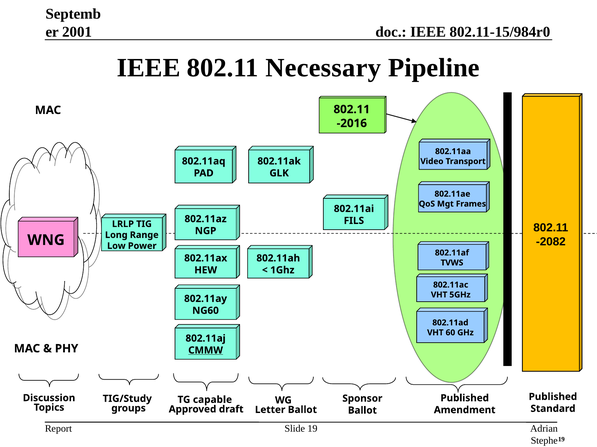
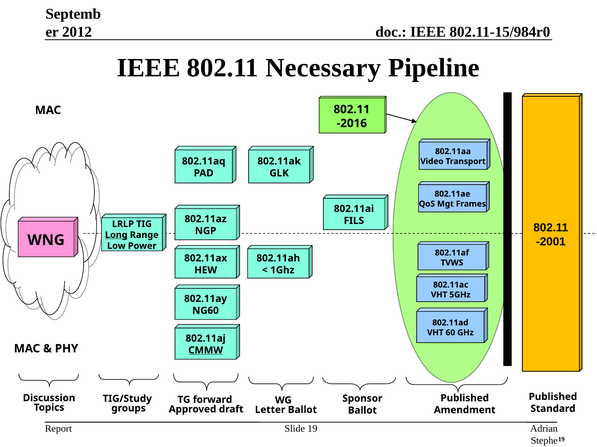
2001: 2001 -> 2012
Long underline: none -> present
-2082: -2082 -> -2001
capable: capable -> forward
